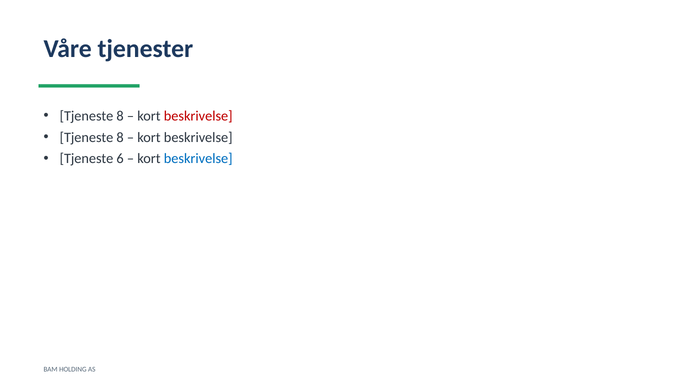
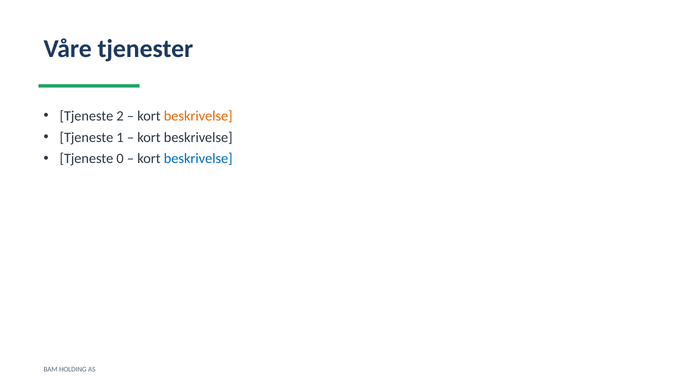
8 at (120, 116): 8 -> 2
beskrivelse at (198, 116) colour: red -> orange
8 at (120, 137): 8 -> 1
6: 6 -> 0
